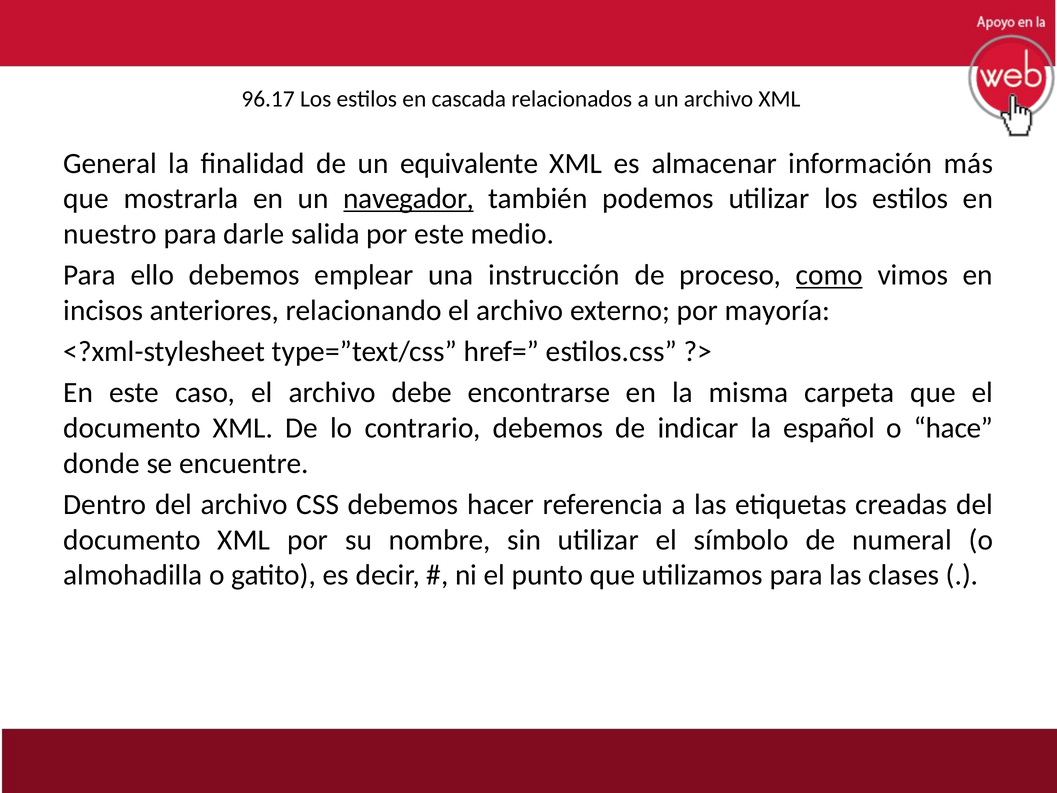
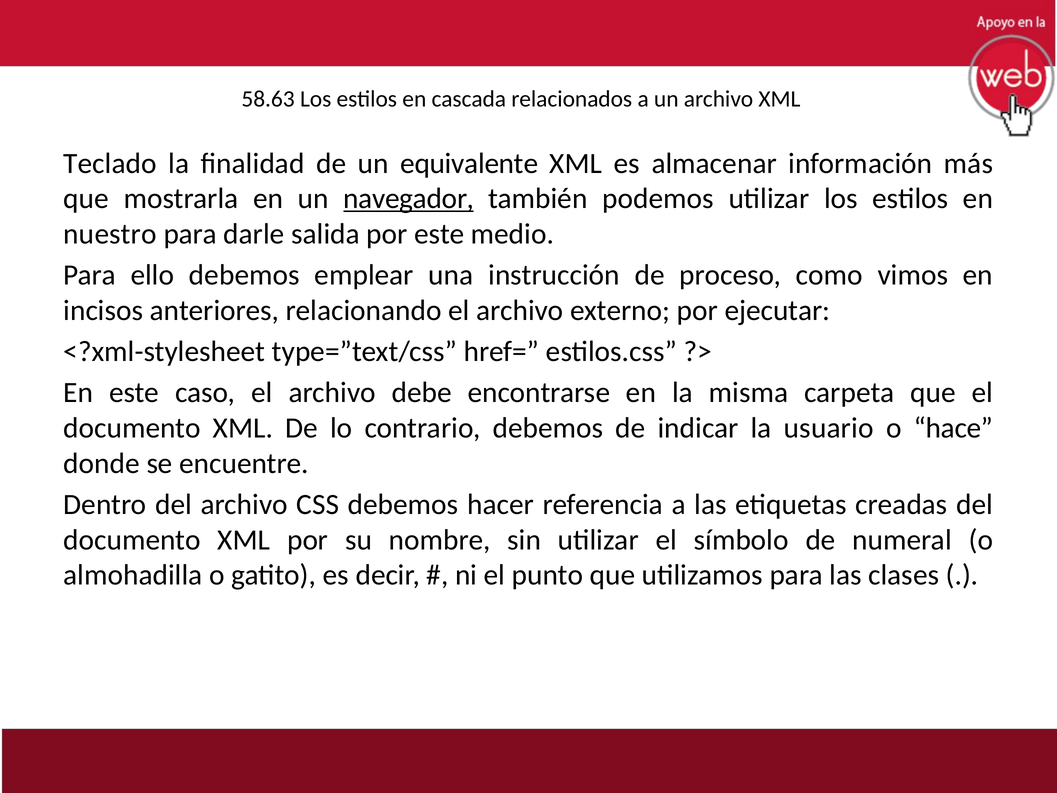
96.17: 96.17 -> 58.63
General: General -> Teclado
como underline: present -> none
mayoría: mayoría -> ejecutar
español: español -> usuario
